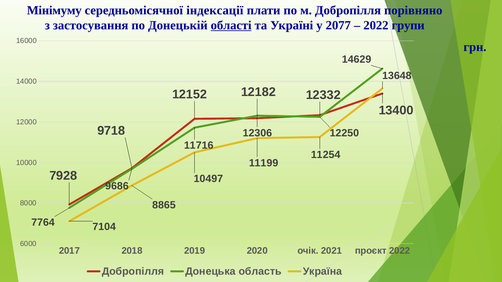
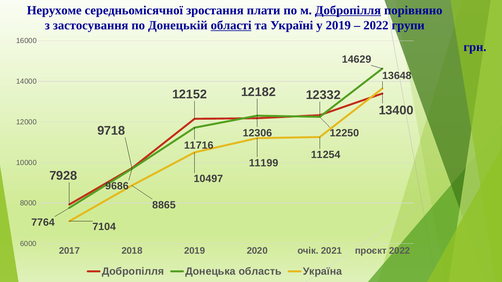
Мінімуму: Мінімуму -> Нерухоме
індексації: індексації -> зростання
Добропілля at (348, 10) underline: none -> present
у 2077: 2077 -> 2019
